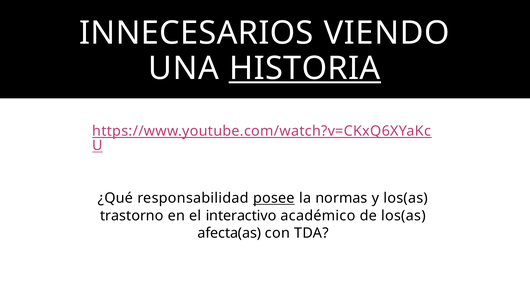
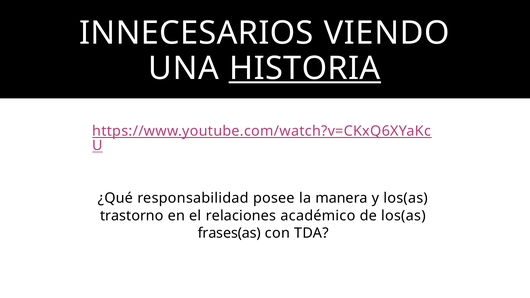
posee underline: present -> none
normas: normas -> manera
interactivo: interactivo -> relaciones
afecta(as: afecta(as -> frases(as
